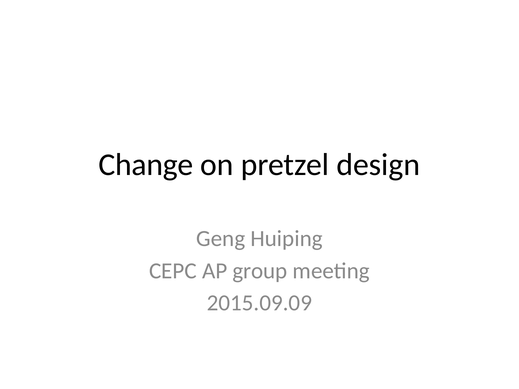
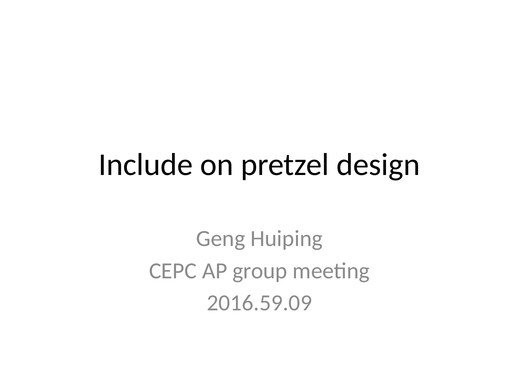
Change: Change -> Include
2015.09.09: 2015.09.09 -> 2016.59.09
